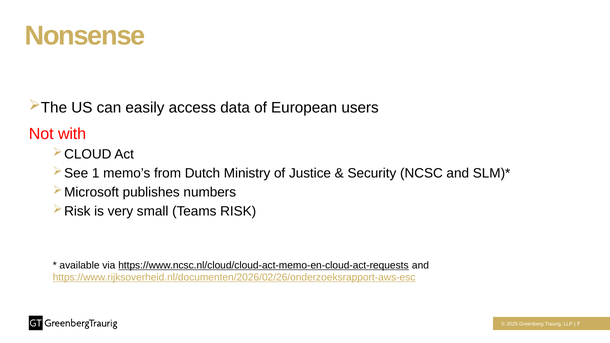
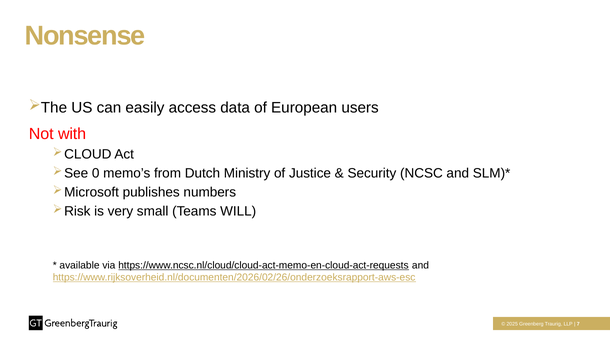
1: 1 -> 0
RISK: RISK -> WILL
